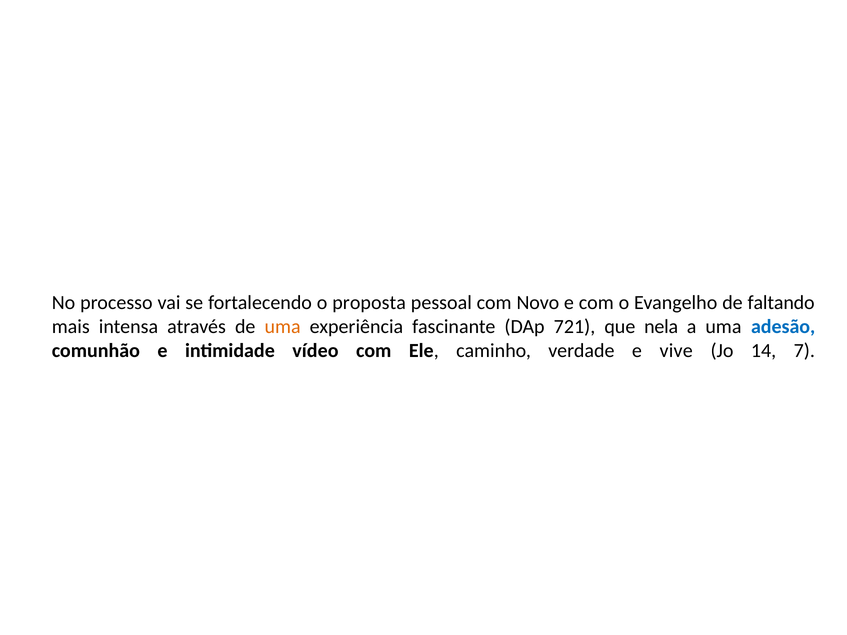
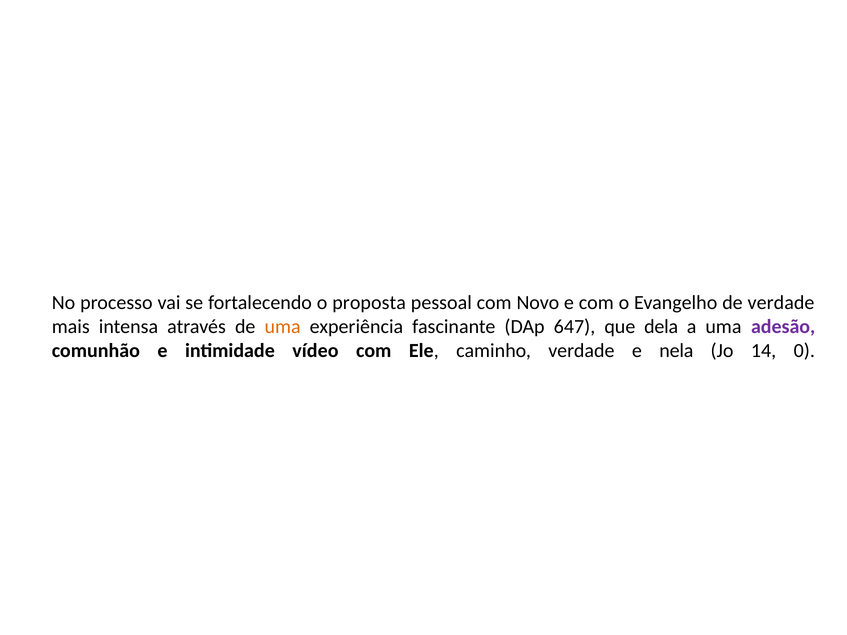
de faltando: faltando -> verdade
721: 721 -> 647
nela: nela -> dela
adesão colour: blue -> purple
vive: vive -> nela
7: 7 -> 0
